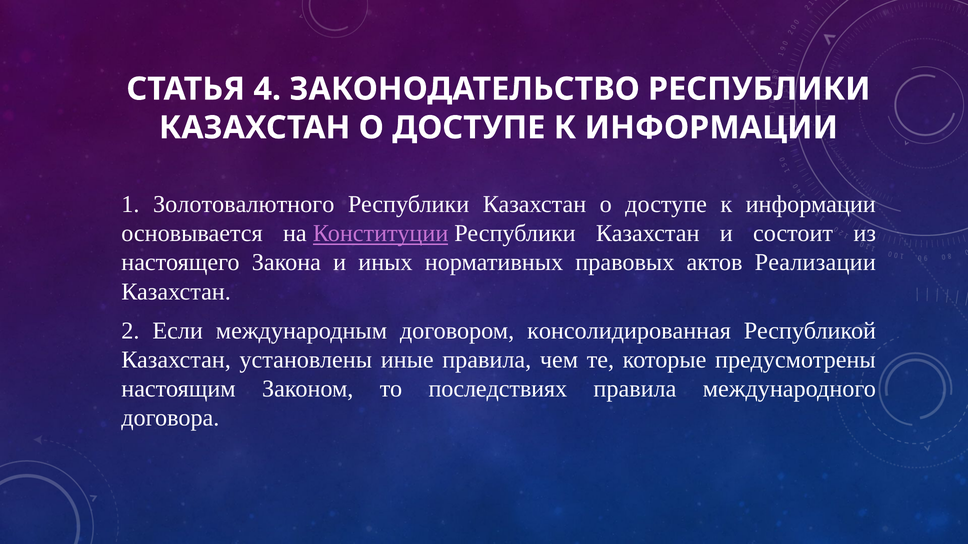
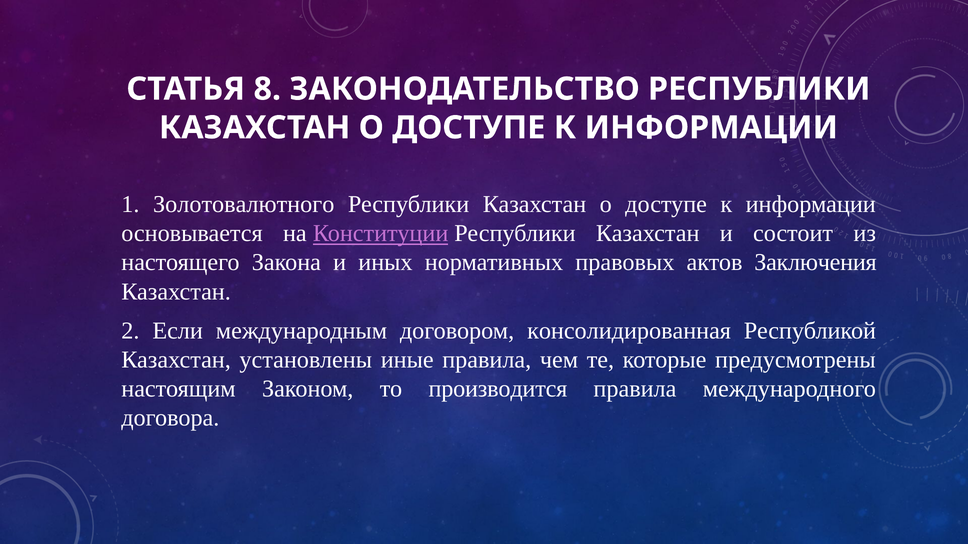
4: 4 -> 8
Реализации: Реализации -> Заключения
последствиях: последствиях -> производится
